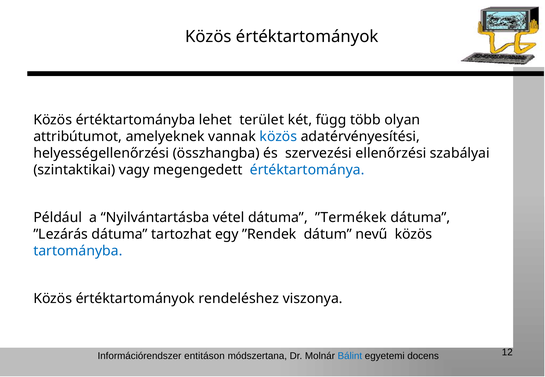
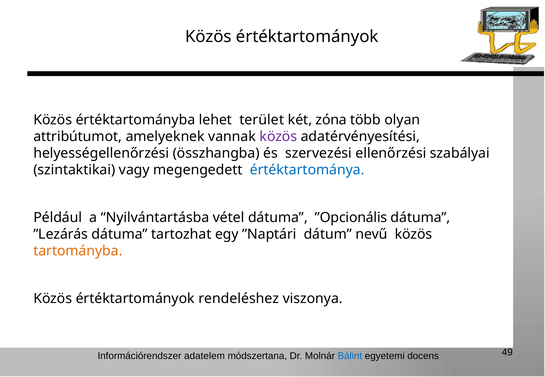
függ: függ -> zóna
közös at (278, 137) colour: blue -> purple
”Termékek: ”Termékek -> ”Opcionális
”Rendek: ”Rendek -> ”Naptári
tartományba colour: blue -> orange
entitáson: entitáson -> adatelem
12: 12 -> 49
